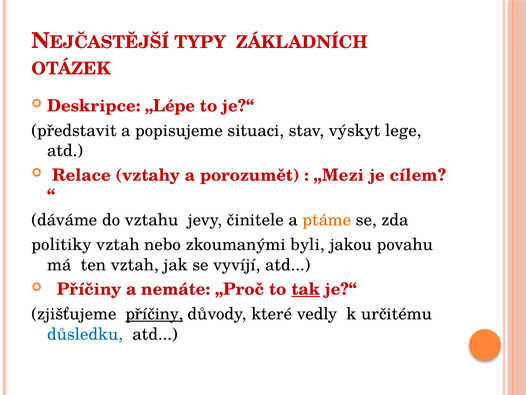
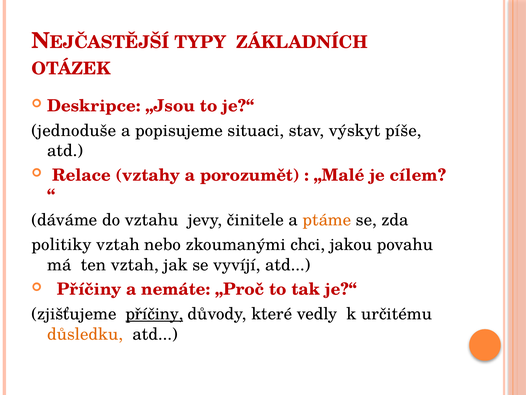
„Lépe: „Lépe -> „Jsou
představit: představit -> jednoduše
lege: lege -> píše
„Mezi: „Mezi -> „Malé
byli: byli -> chci
tak underline: present -> none
důsledku colour: blue -> orange
